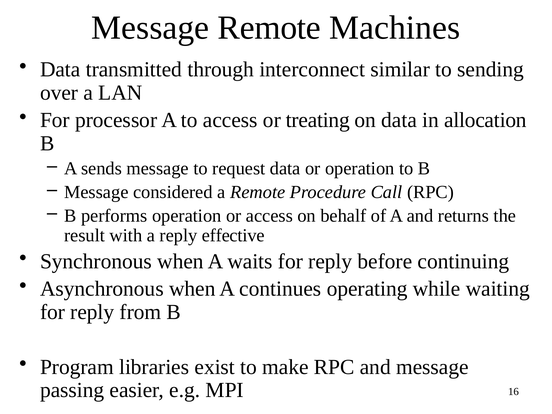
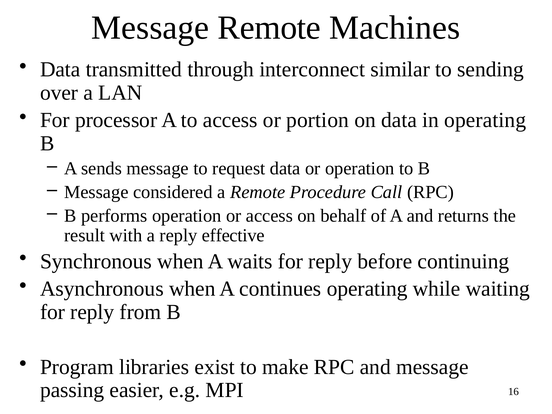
treating: treating -> portion
in allocation: allocation -> operating
